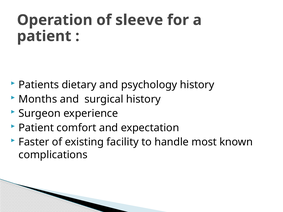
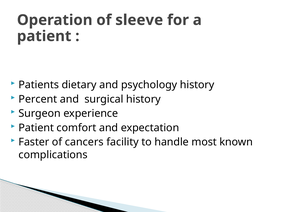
Months: Months -> Percent
existing: existing -> cancers
